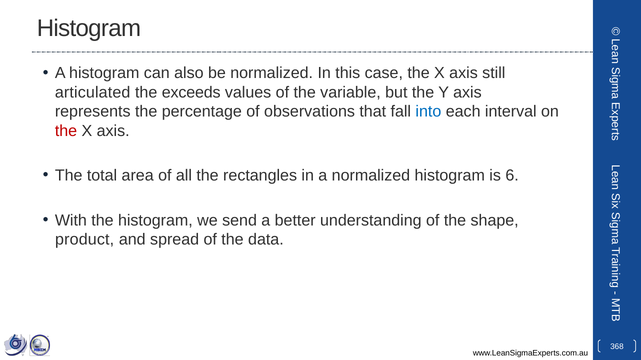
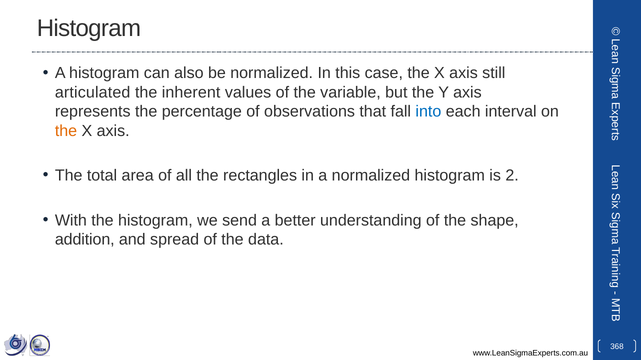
exceeds: exceeds -> inherent
the at (66, 131) colour: red -> orange
6: 6 -> 2
product: product -> addition
